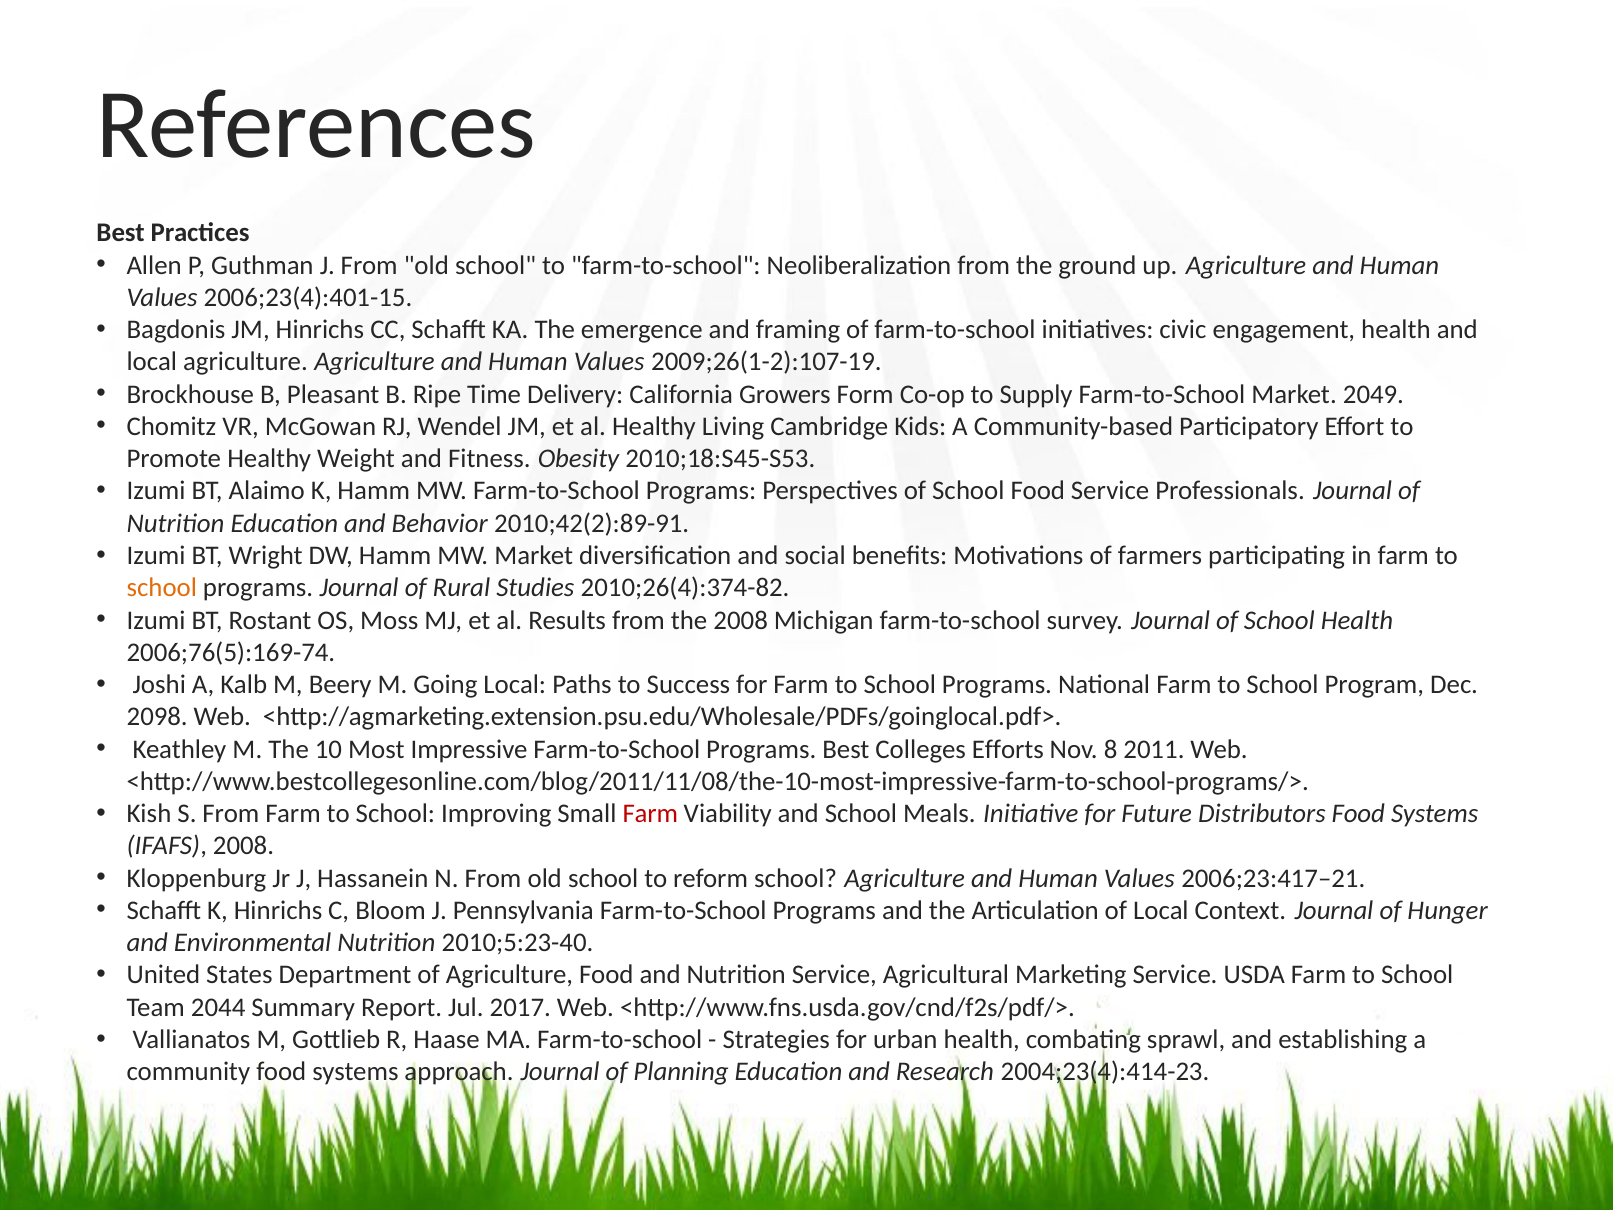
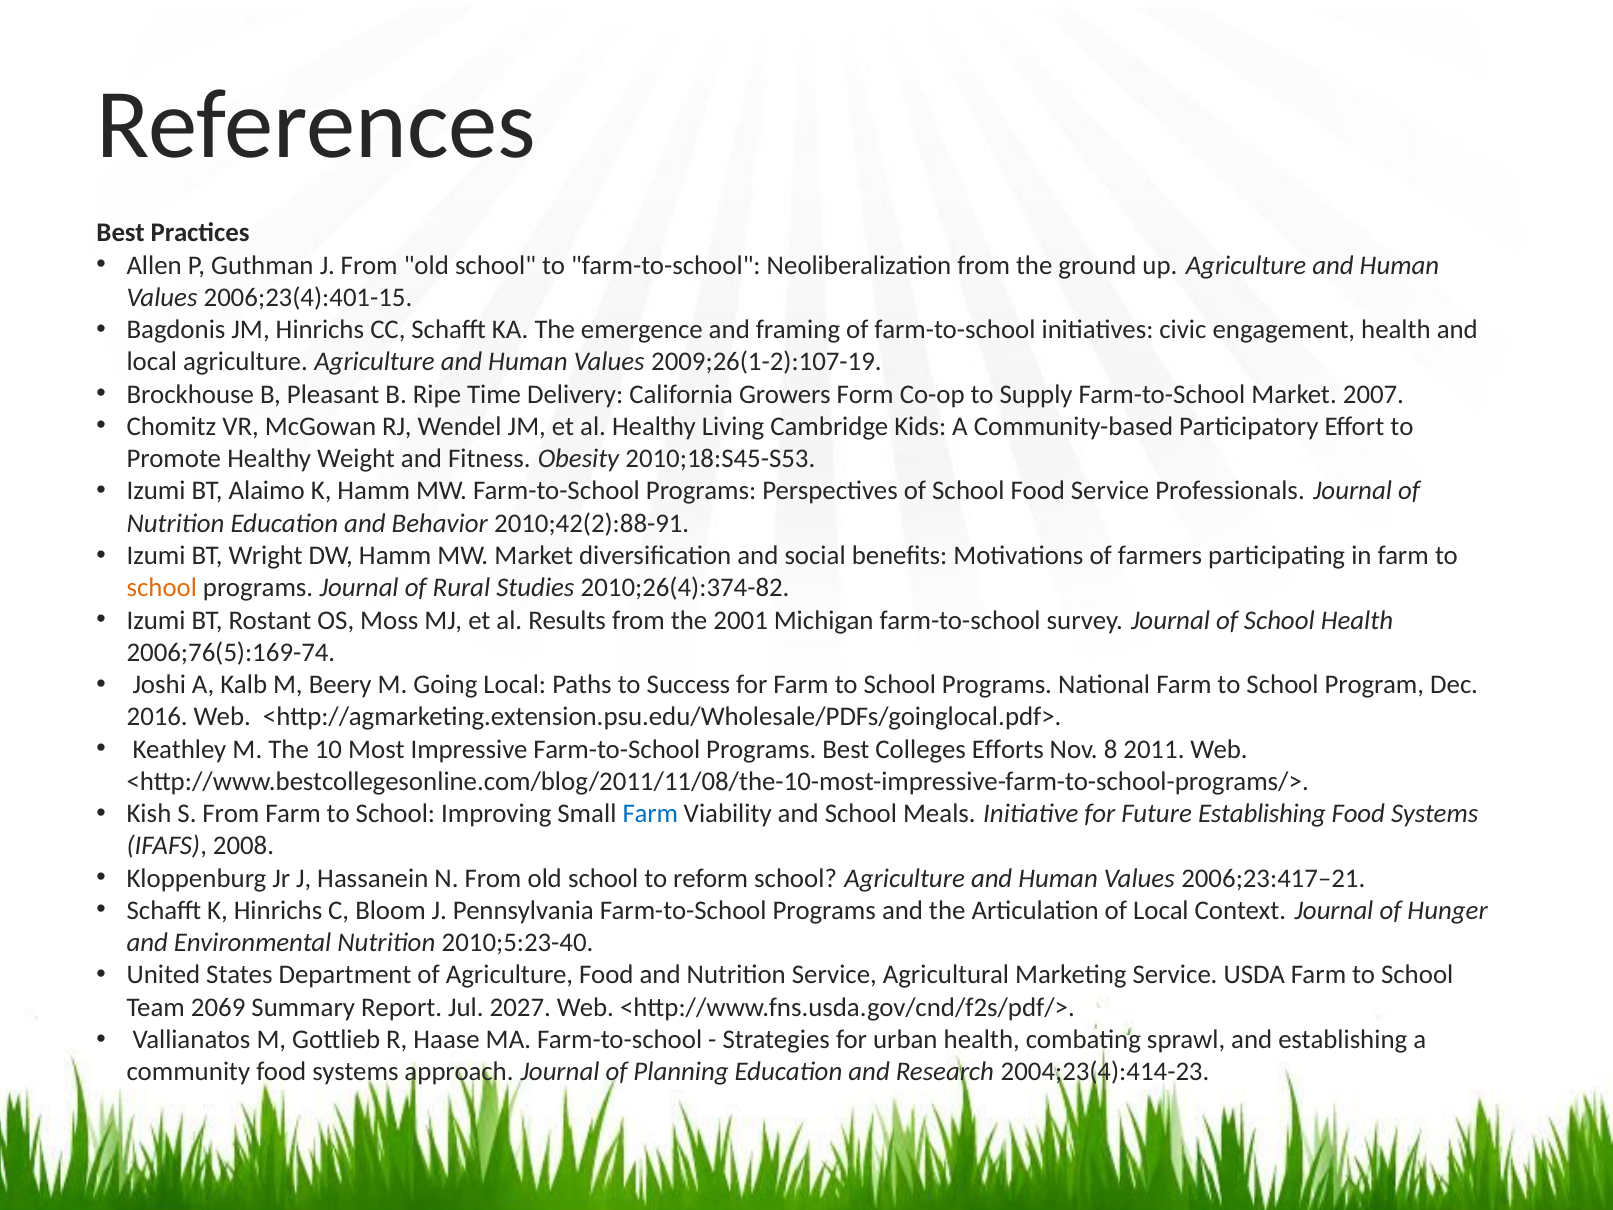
2049: 2049 -> 2007
2010;42(2):89-91: 2010;42(2):89-91 -> 2010;42(2):88-91
the 2008: 2008 -> 2001
2098: 2098 -> 2016
Farm at (650, 814) colour: red -> blue
Future Distributors: Distributors -> Establishing
2044: 2044 -> 2069
2017: 2017 -> 2027
